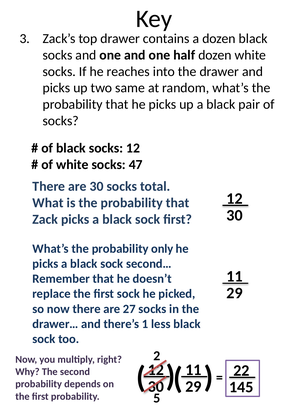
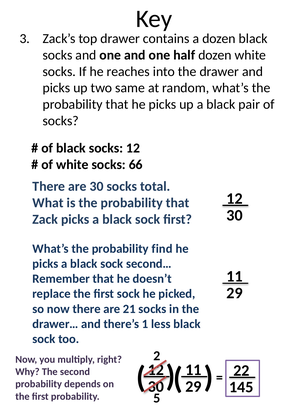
47: 47 -> 66
only: only -> find
27: 27 -> 21
